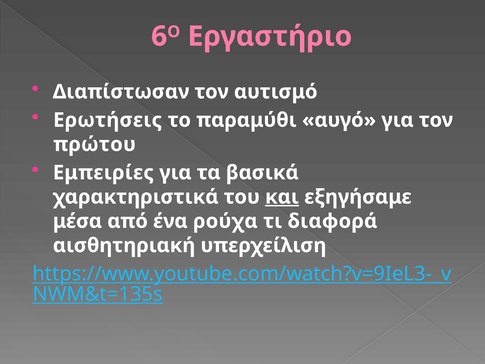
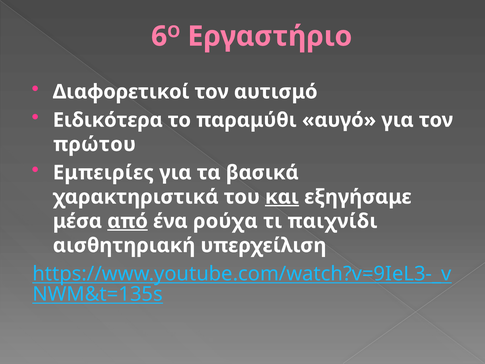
Διαπίστωσαν: Διαπίστωσαν -> Διαφορετικοί
Ερωτήσεις: Ερωτήσεις -> Ειδικότερα
από underline: none -> present
διαφορά: διαφορά -> παιχνίδι
